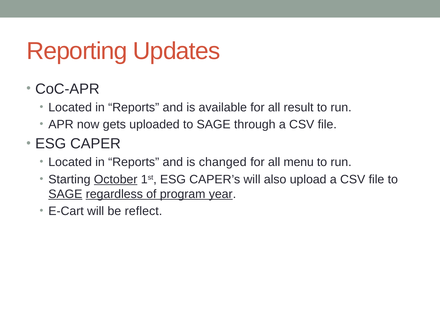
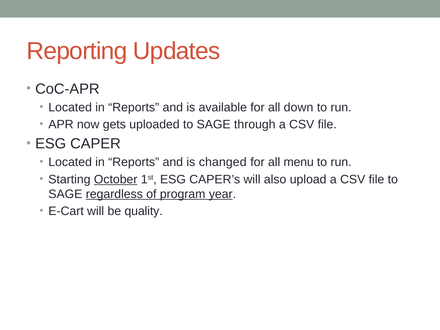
result: result -> down
SAGE at (65, 194) underline: present -> none
reflect: reflect -> quality
